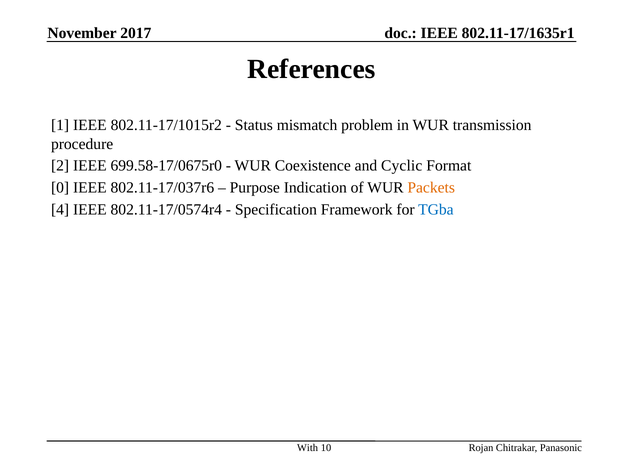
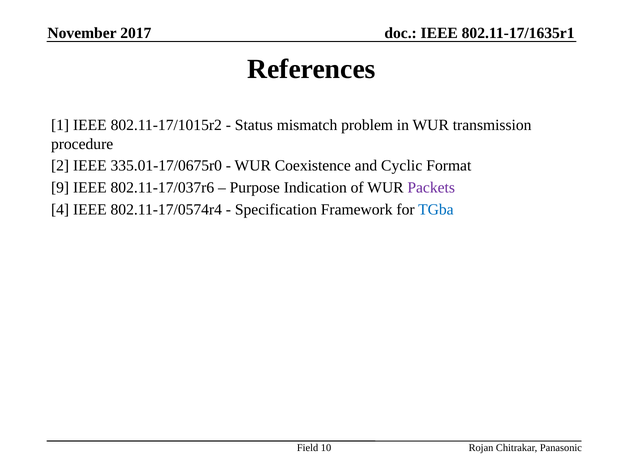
699.58-17/0675r0: 699.58-17/0675r0 -> 335.01-17/0675r0
0: 0 -> 9
Packets colour: orange -> purple
With: With -> Field
